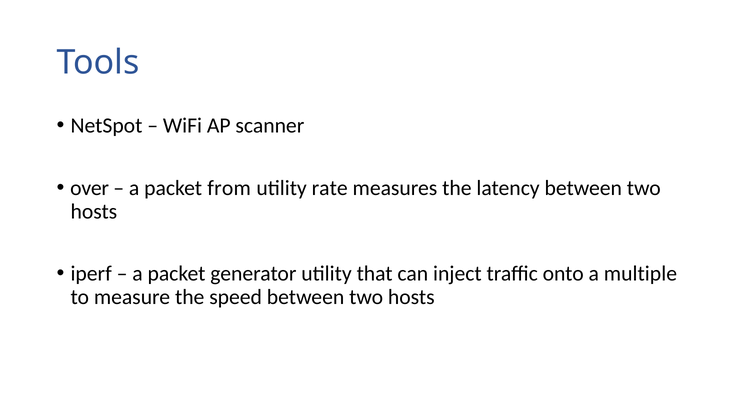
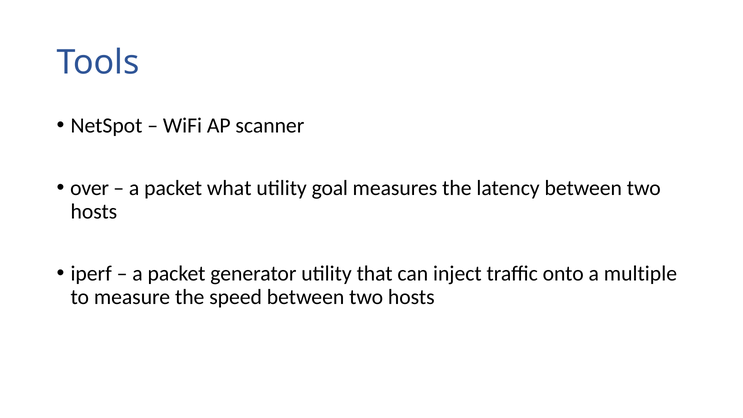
from: from -> what
rate: rate -> goal
